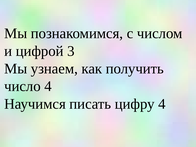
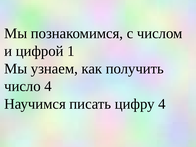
3: 3 -> 1
